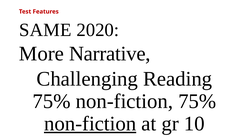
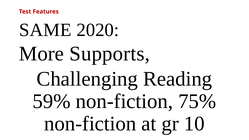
Narrative: Narrative -> Supports
75% at (52, 101): 75% -> 59%
non-fiction at (90, 124) underline: present -> none
